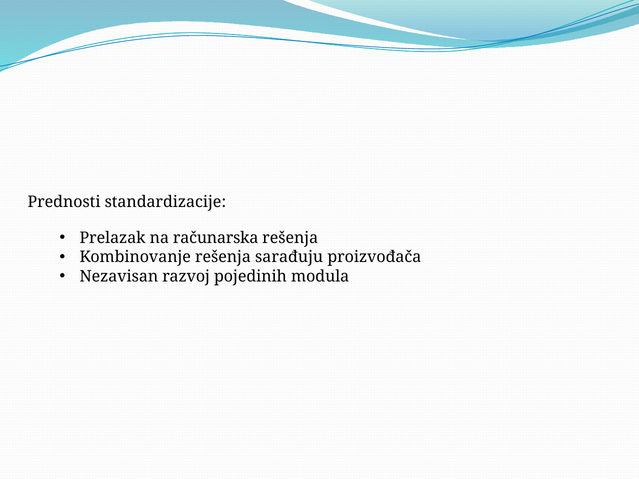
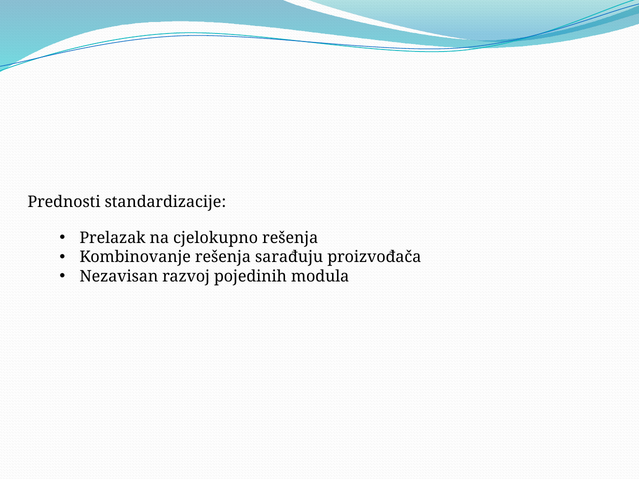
računarska: računarska -> cjelokupno
